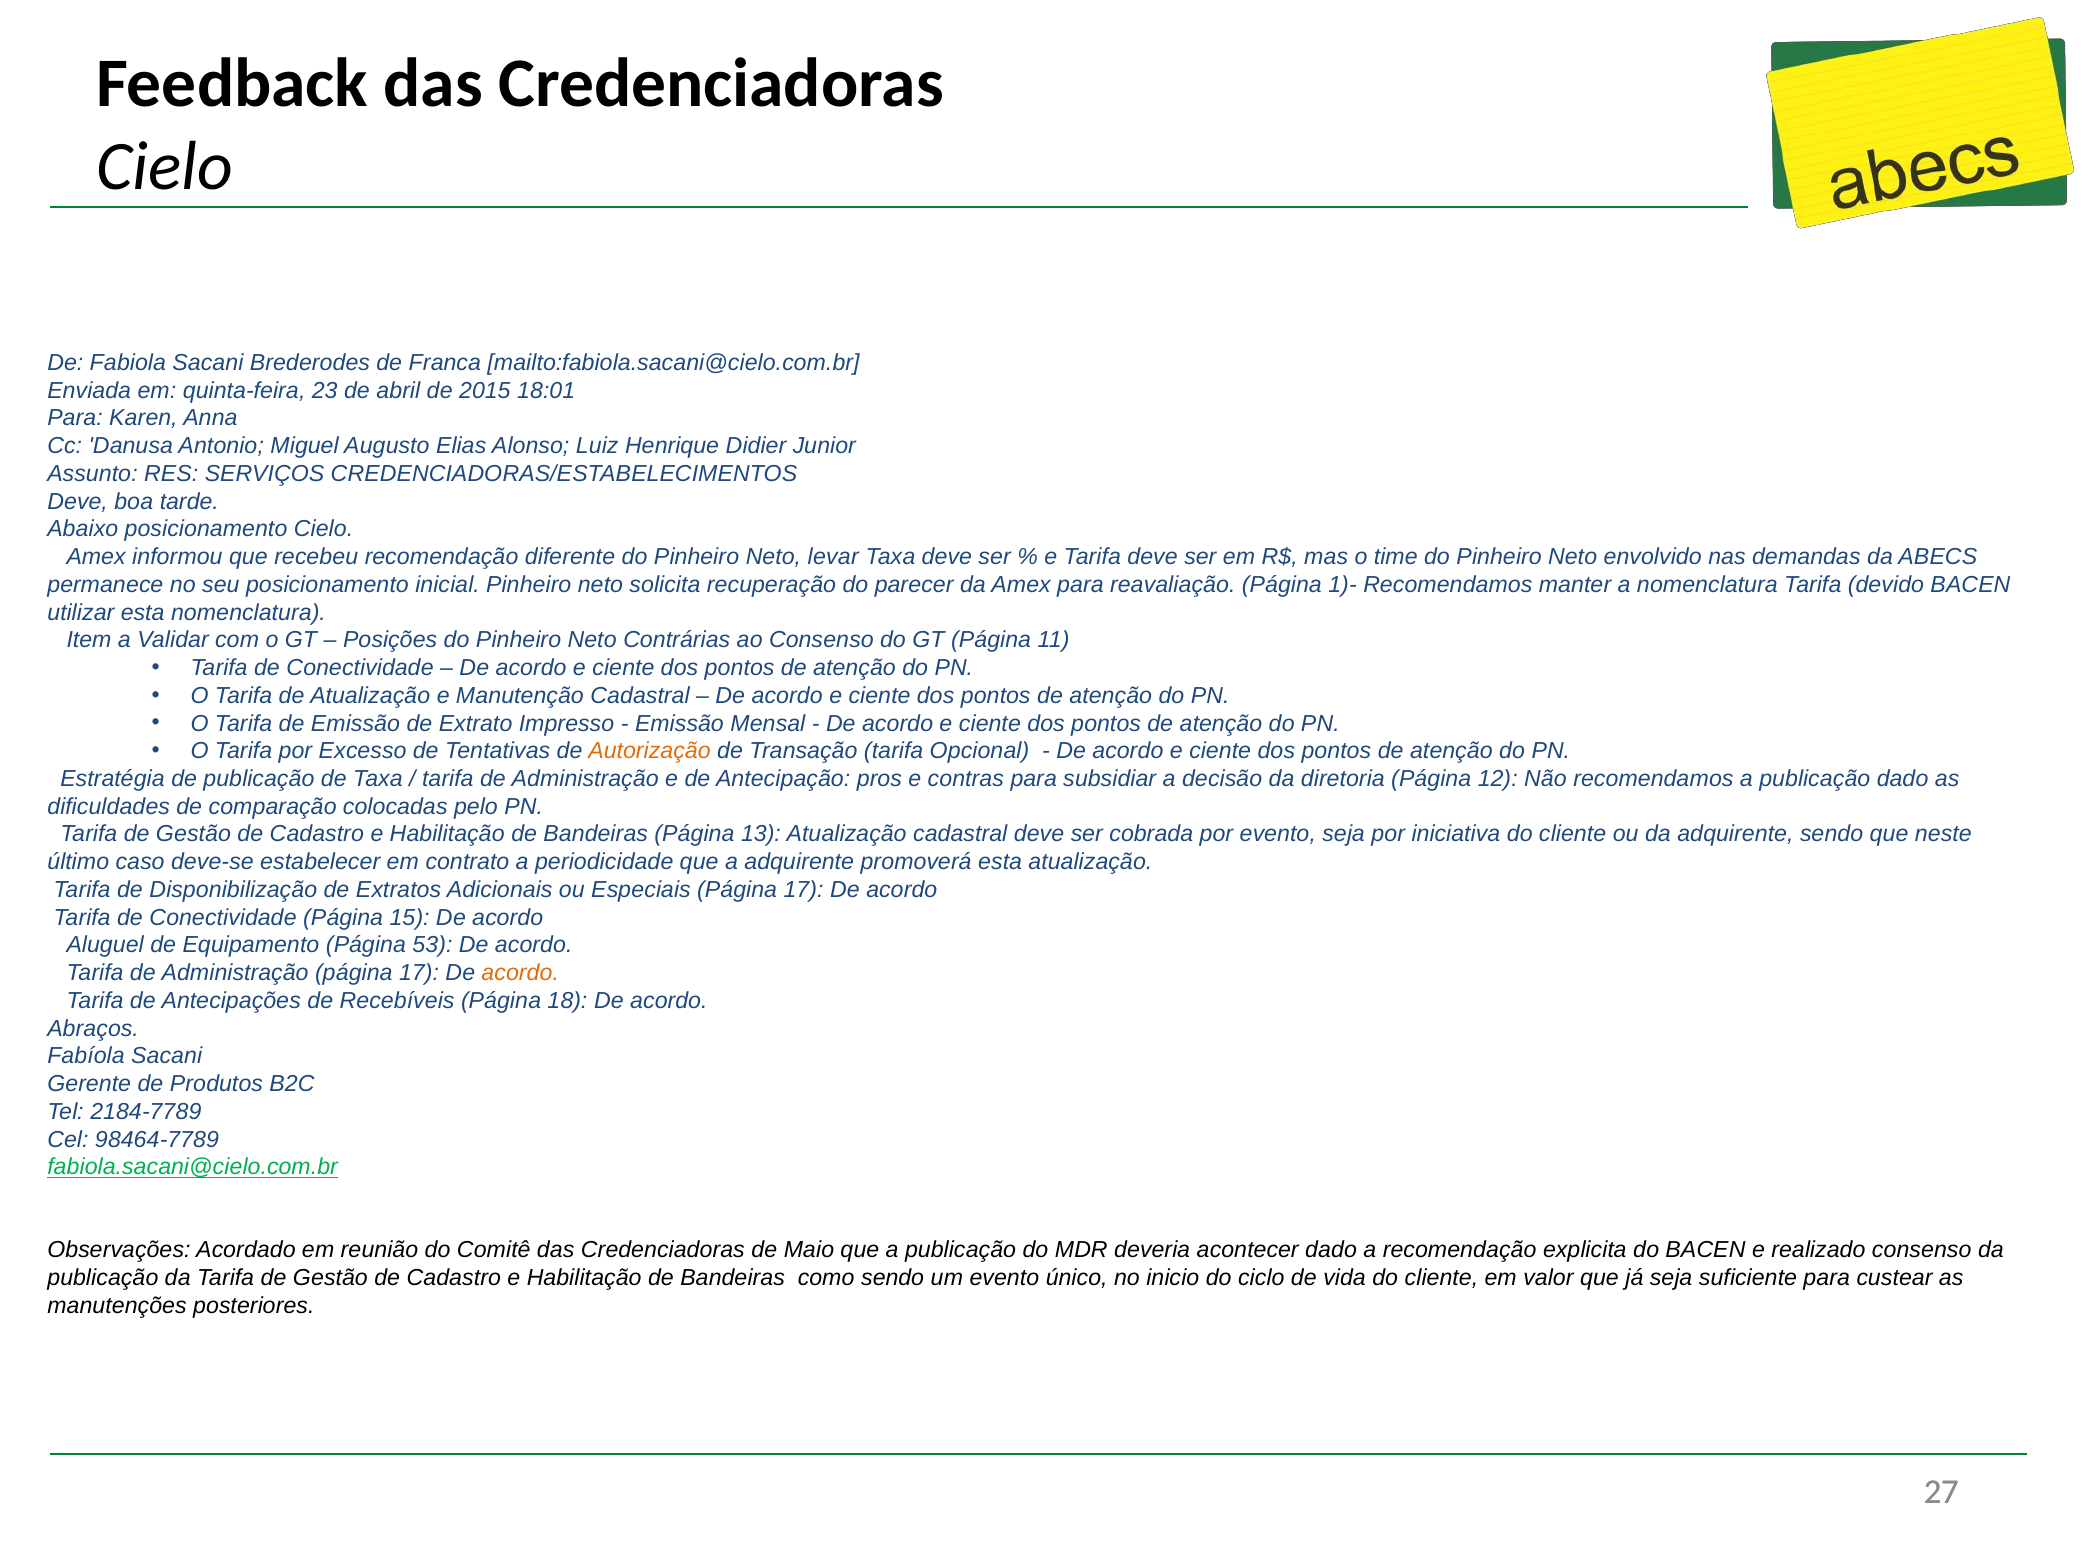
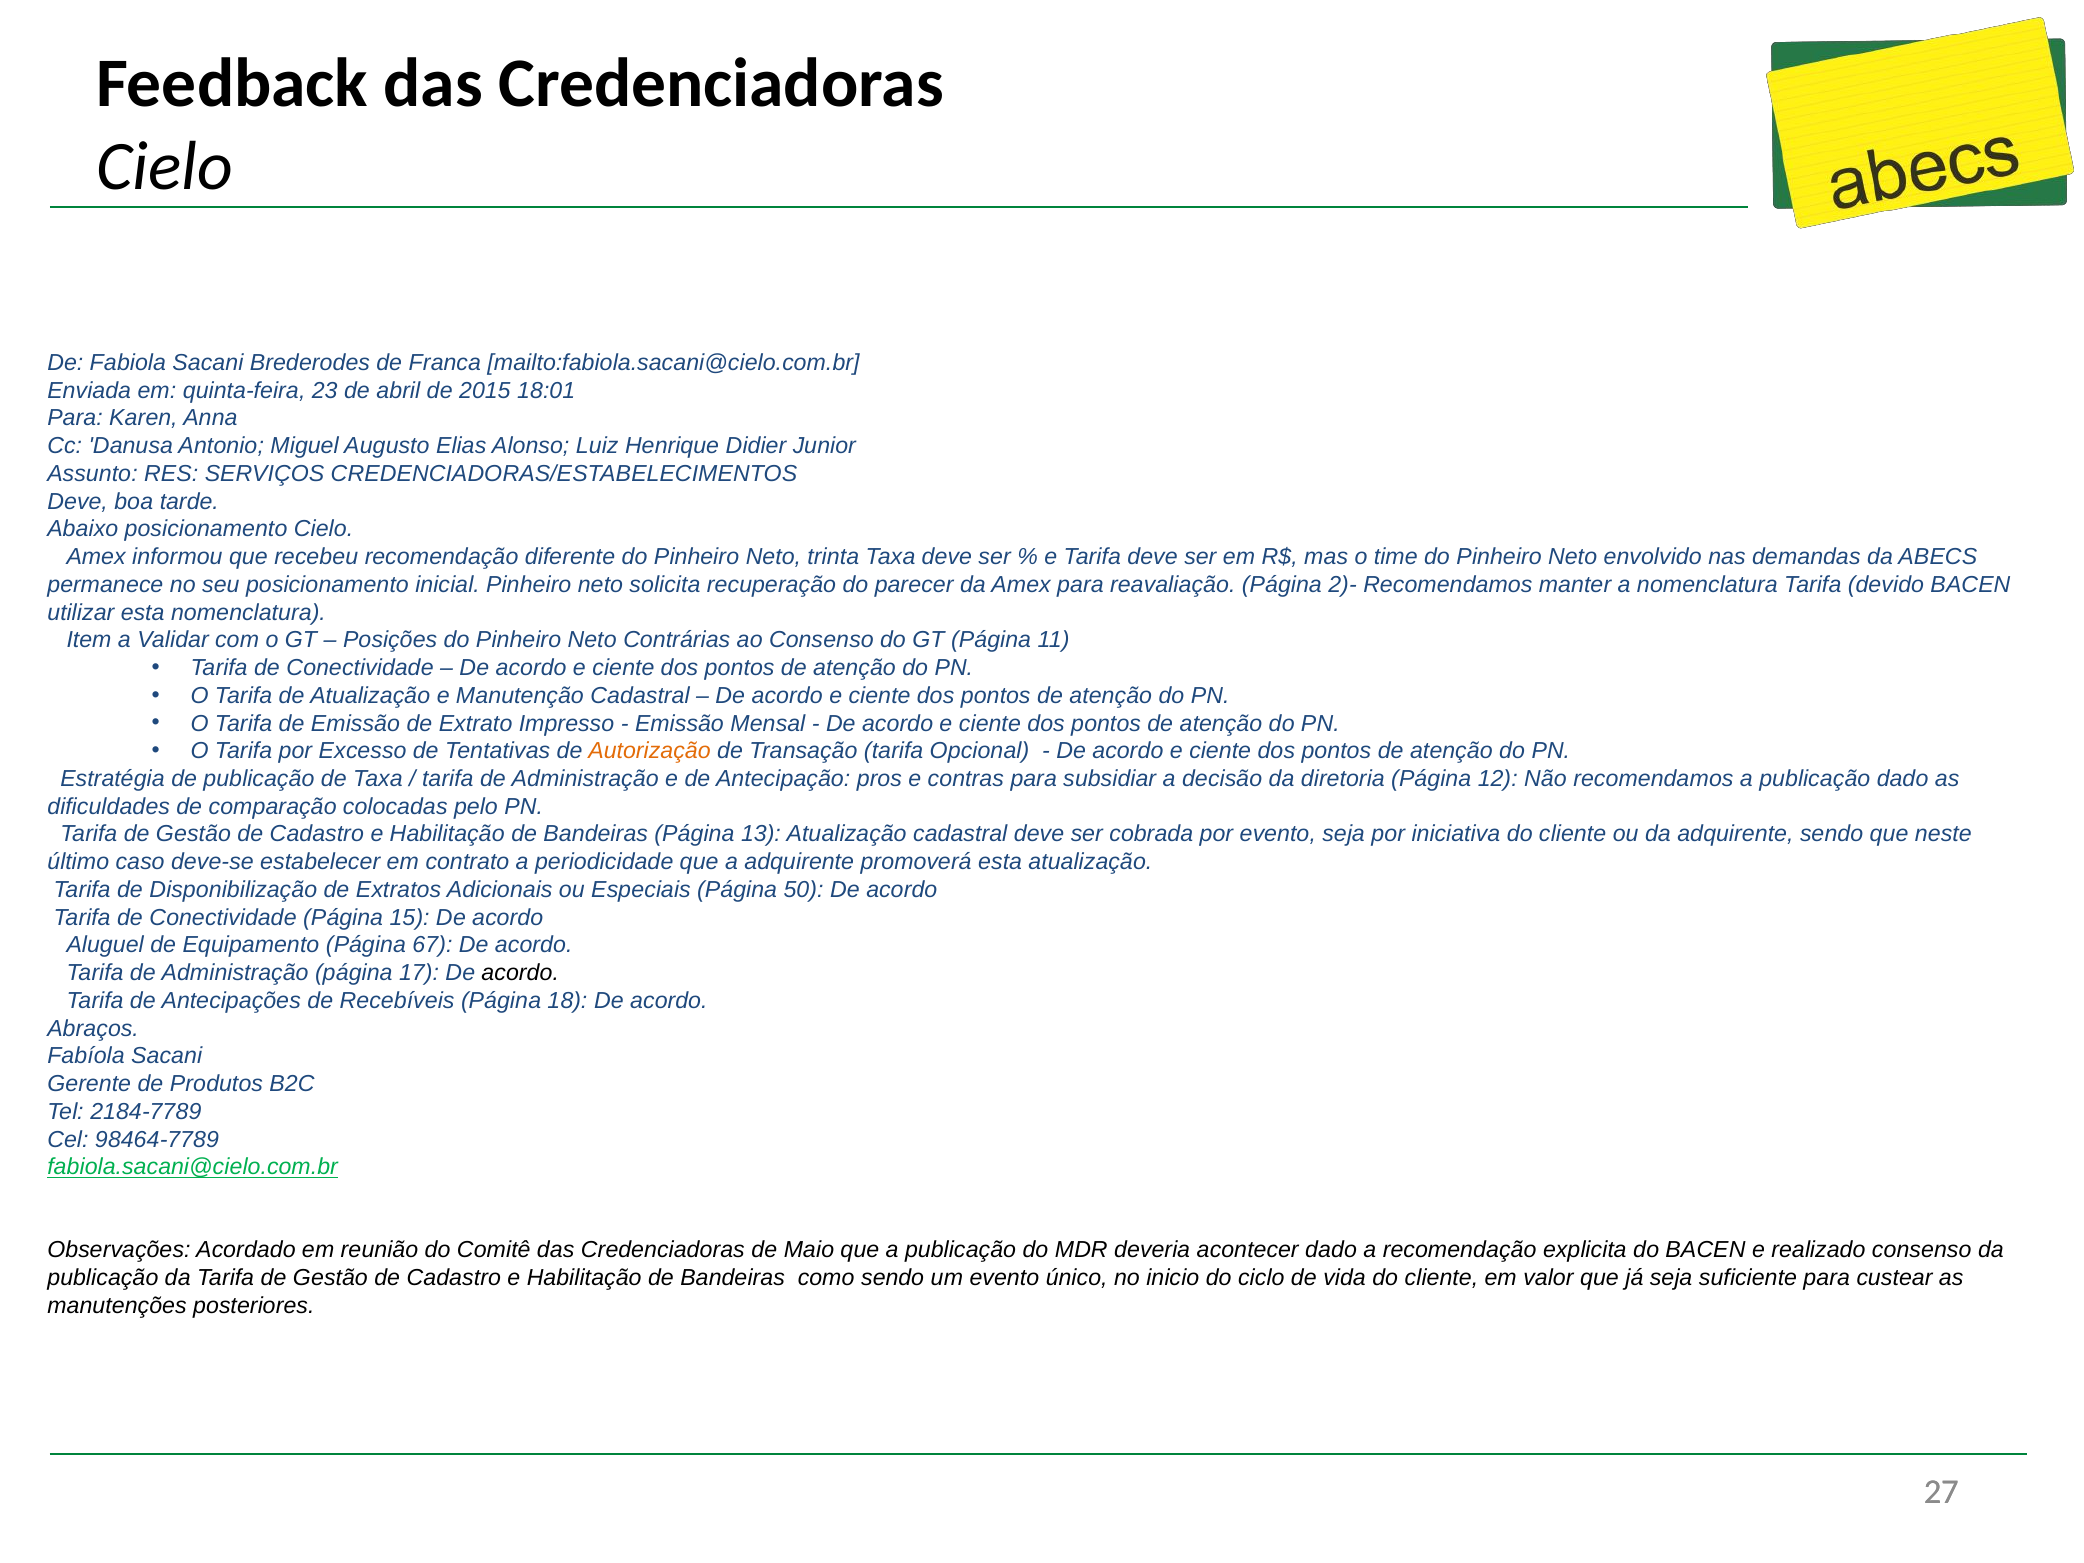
levar: levar -> trinta
1)-: 1)- -> 2)-
Especiais Página 17: 17 -> 50
53: 53 -> 67
acordo at (520, 973) colour: orange -> black
